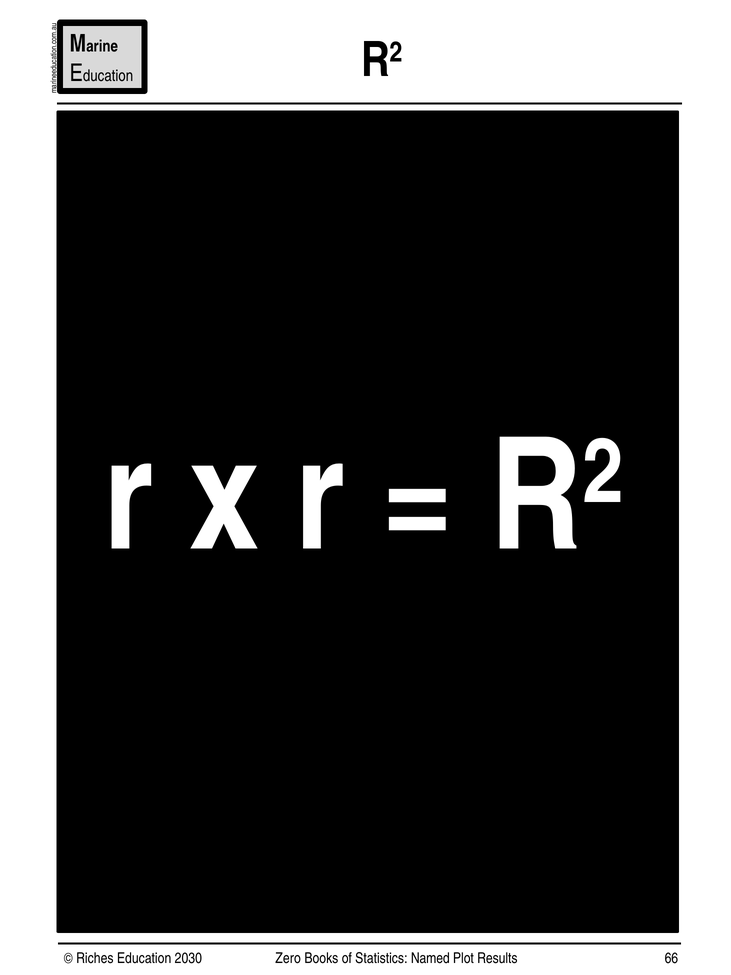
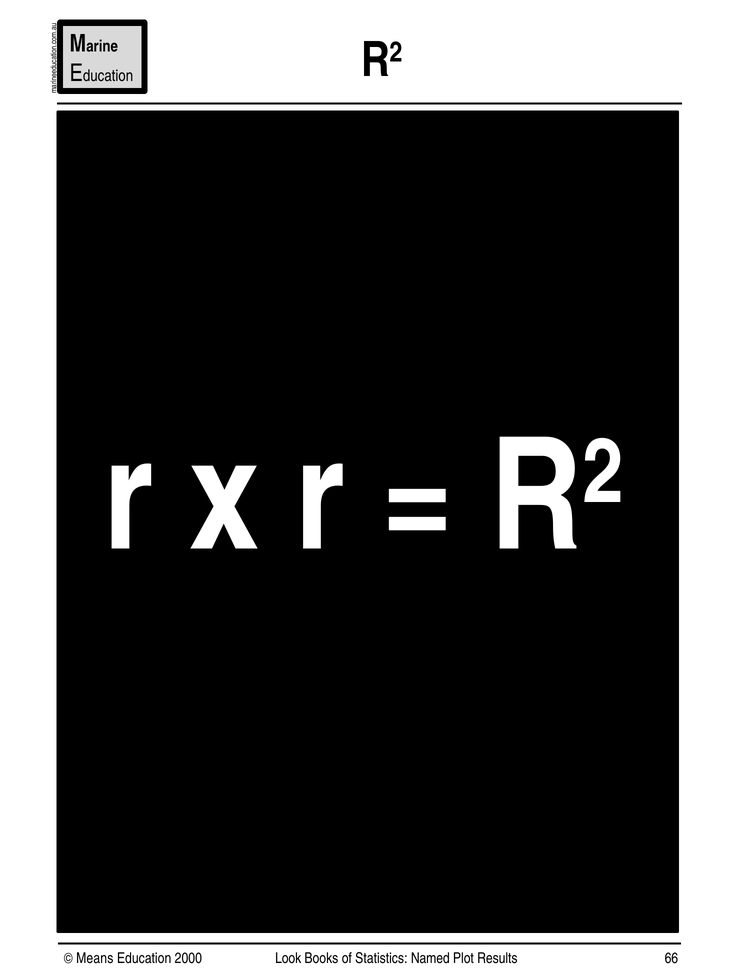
Riches: Riches -> Means
2030: 2030 -> 2000
Zero: Zero -> Look
